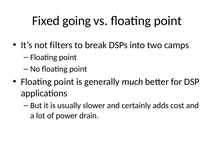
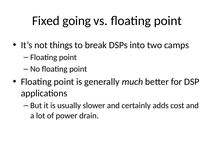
filters: filters -> things
